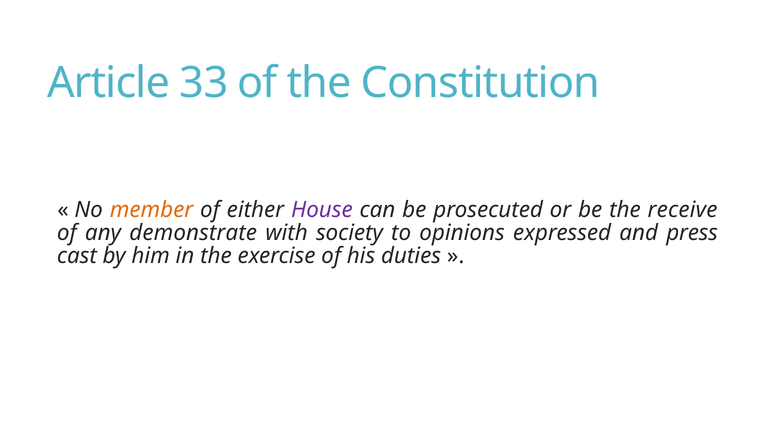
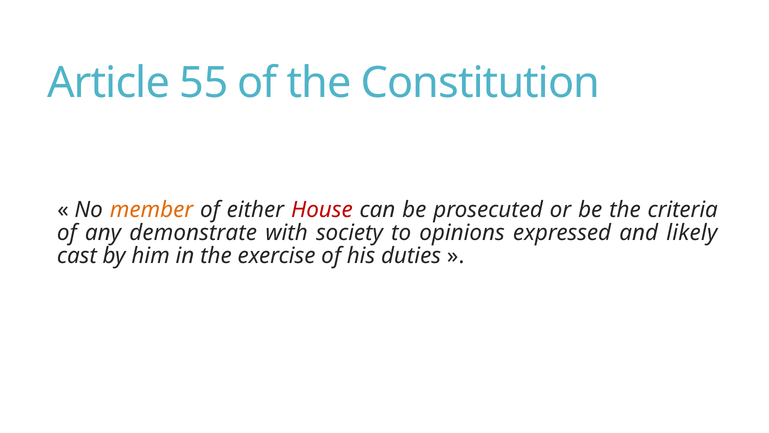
33: 33 -> 55
House colour: purple -> red
receive: receive -> criteria
press: press -> likely
